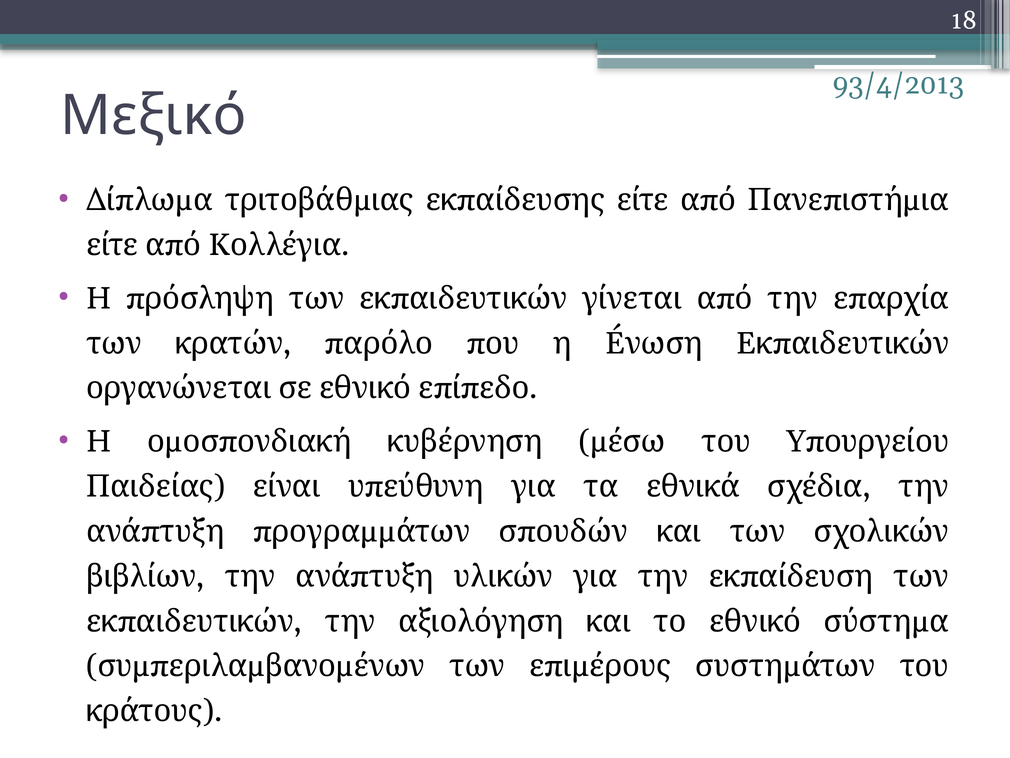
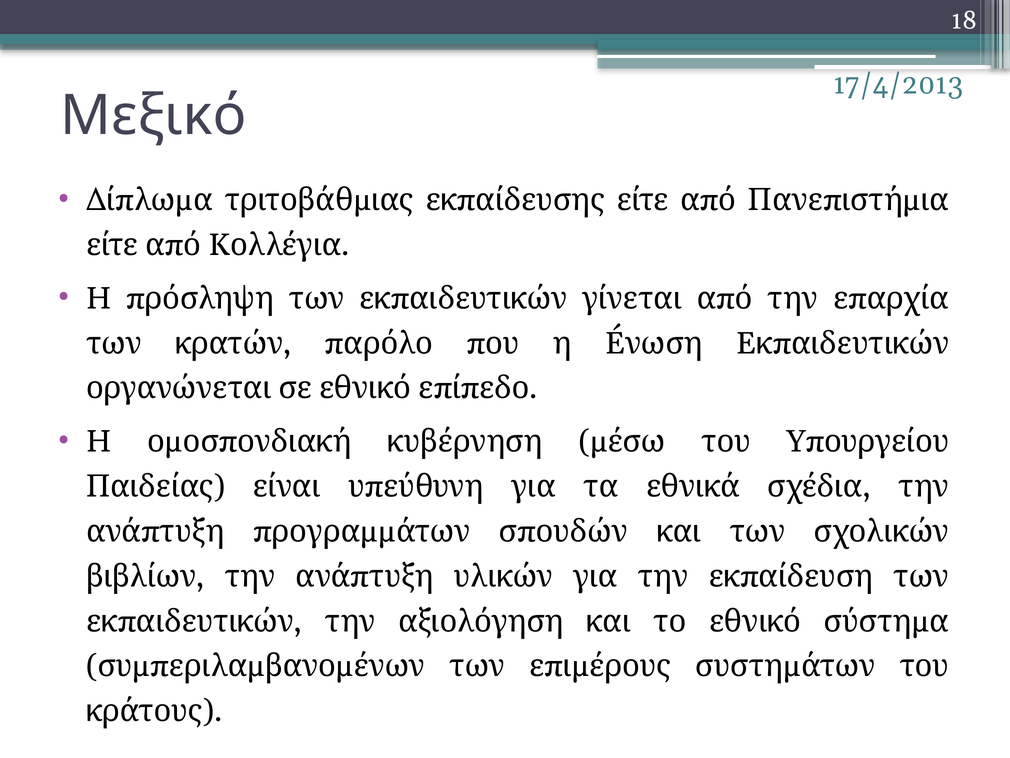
93/4/2013: 93/4/2013 -> 17/4/2013
